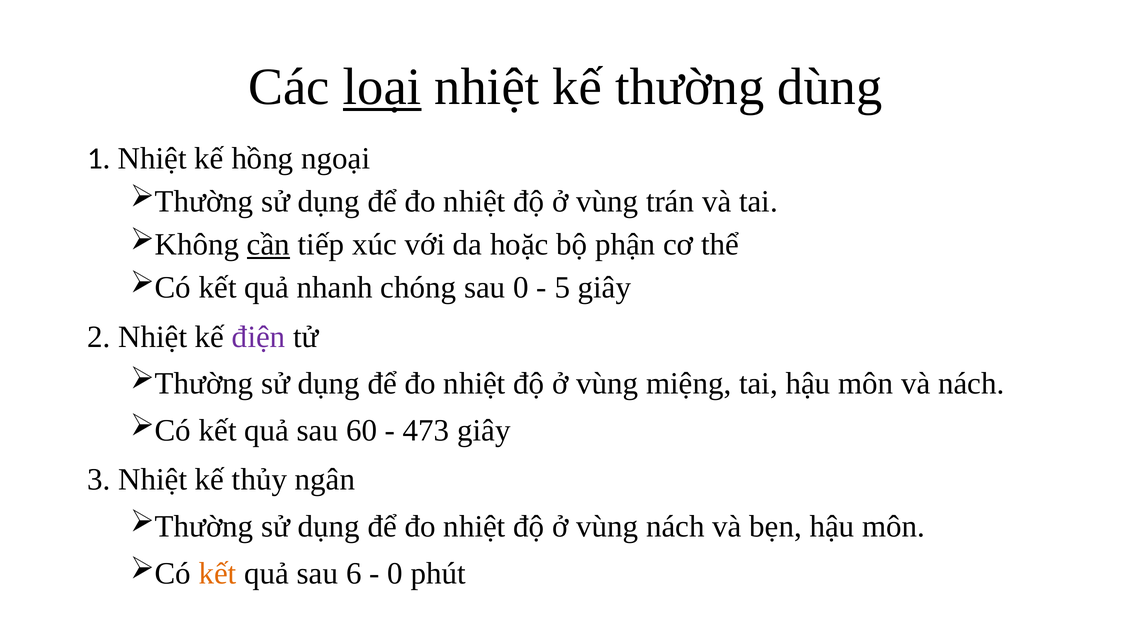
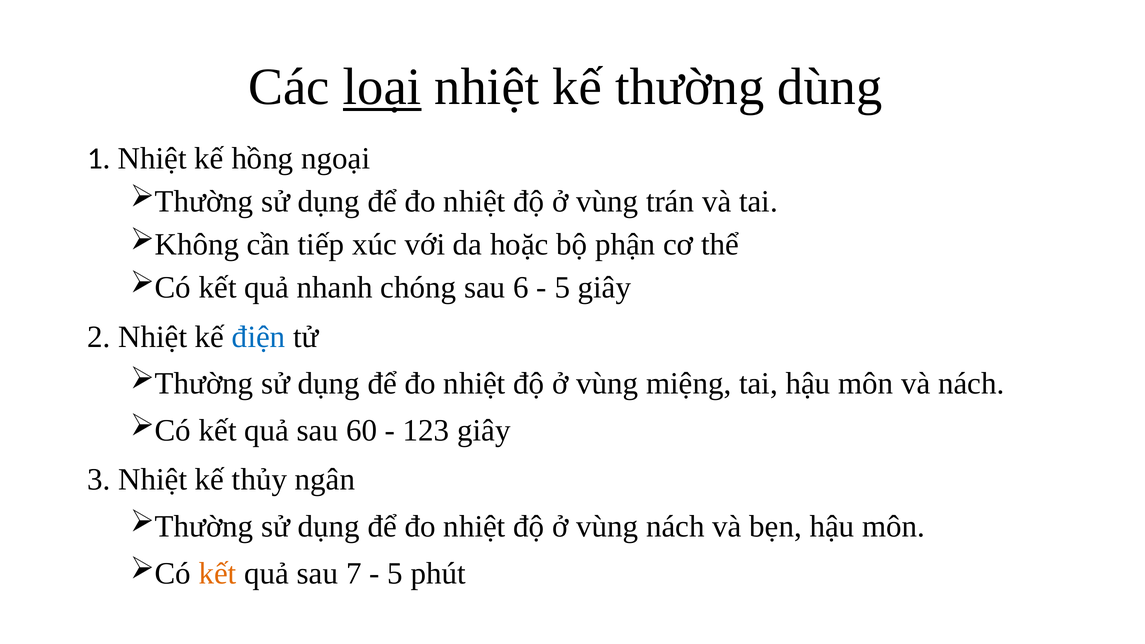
cần underline: present -> none
sau 0: 0 -> 6
điện colour: purple -> blue
473: 473 -> 123
6: 6 -> 7
0 at (395, 573): 0 -> 5
